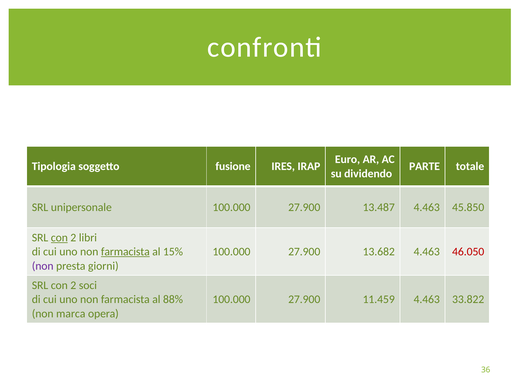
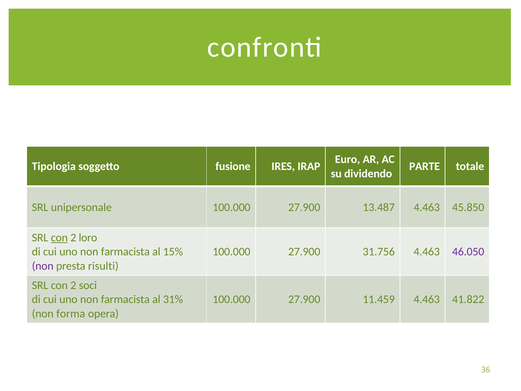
libri: libri -> loro
farmacista at (125, 252) underline: present -> none
13.682: 13.682 -> 31.756
46.050 colour: red -> purple
giorni: giorni -> risulti
88%: 88% -> 31%
33.822: 33.822 -> 41.822
marca: marca -> forma
